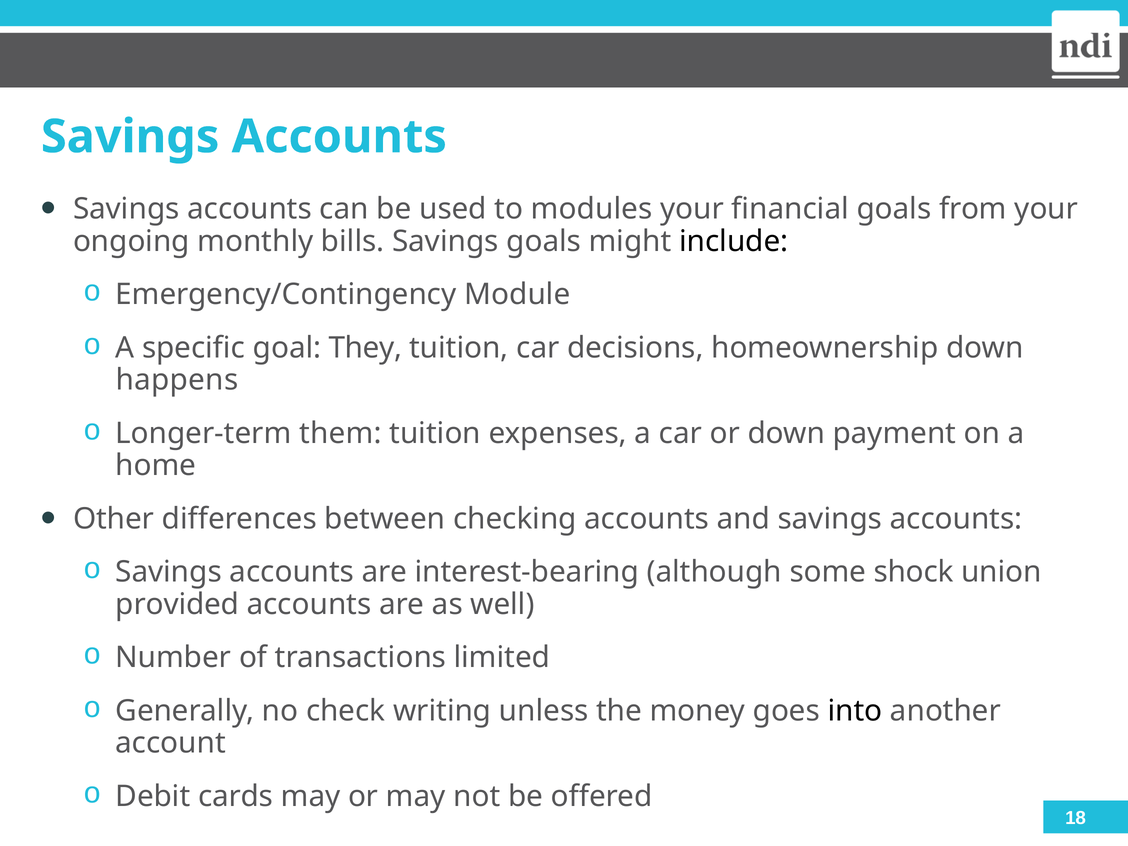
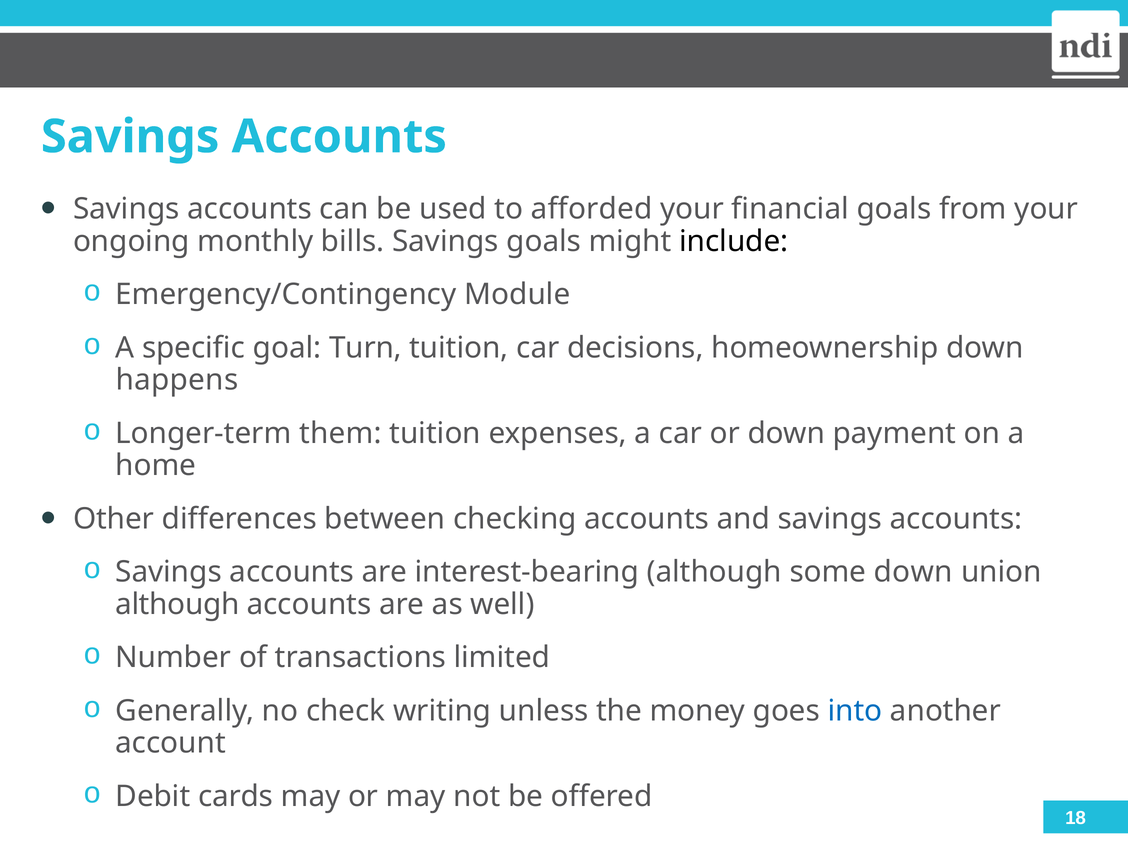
modules: modules -> afforded
They: They -> Turn
some shock: shock -> down
provided at (177, 604): provided -> although
into colour: black -> blue
